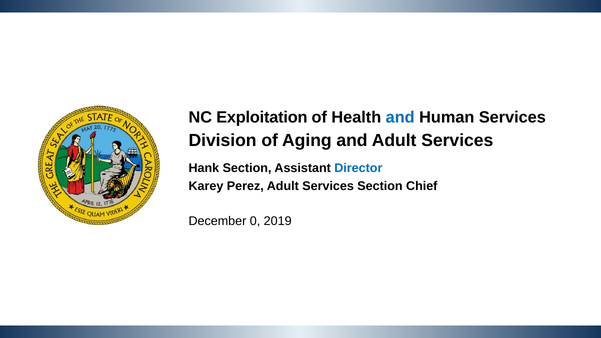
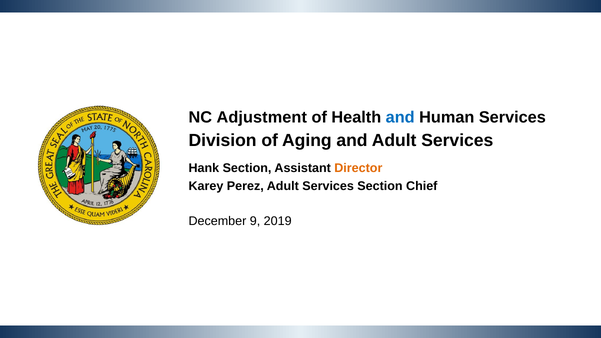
Exploitation: Exploitation -> Adjustment
Director at (358, 168) colour: blue -> orange
0: 0 -> 9
